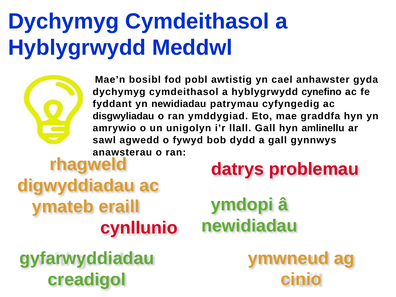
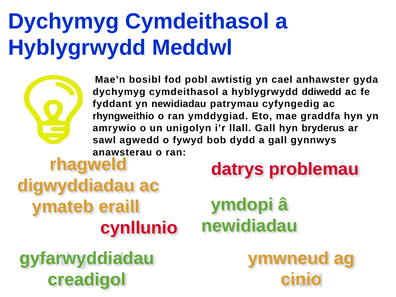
cynefino: cynefino -> ddiwedd
disgwyliadau: disgwyliadau -> rhyngweithio
amlinellu: amlinellu -> bryderus
